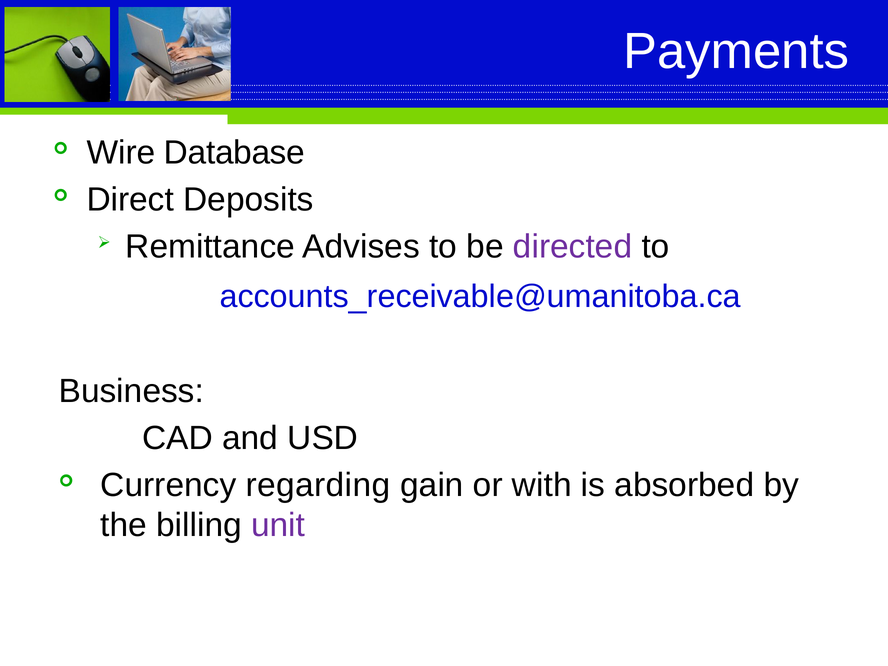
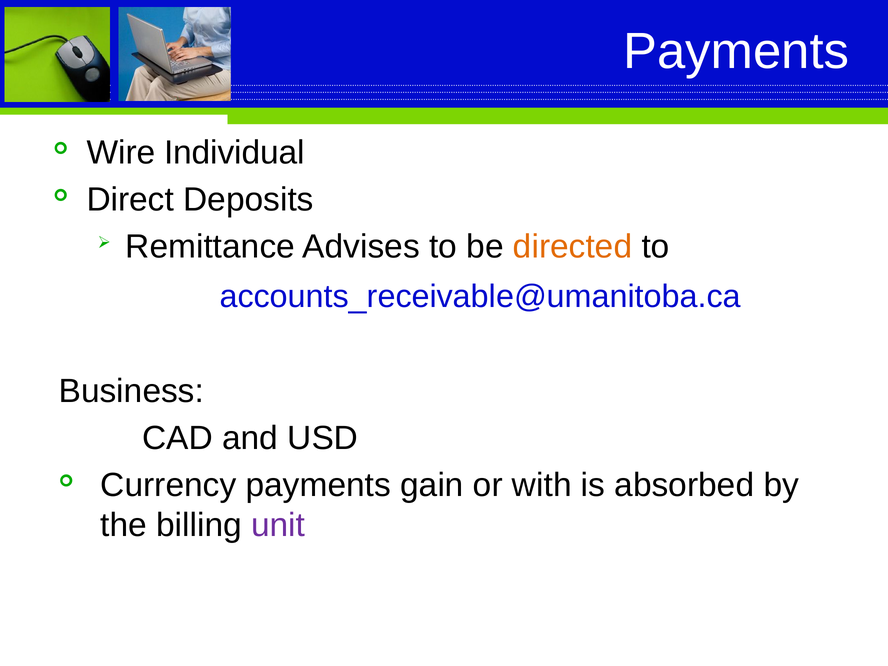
Database: Database -> Individual
directed colour: purple -> orange
Currency regarding: regarding -> payments
